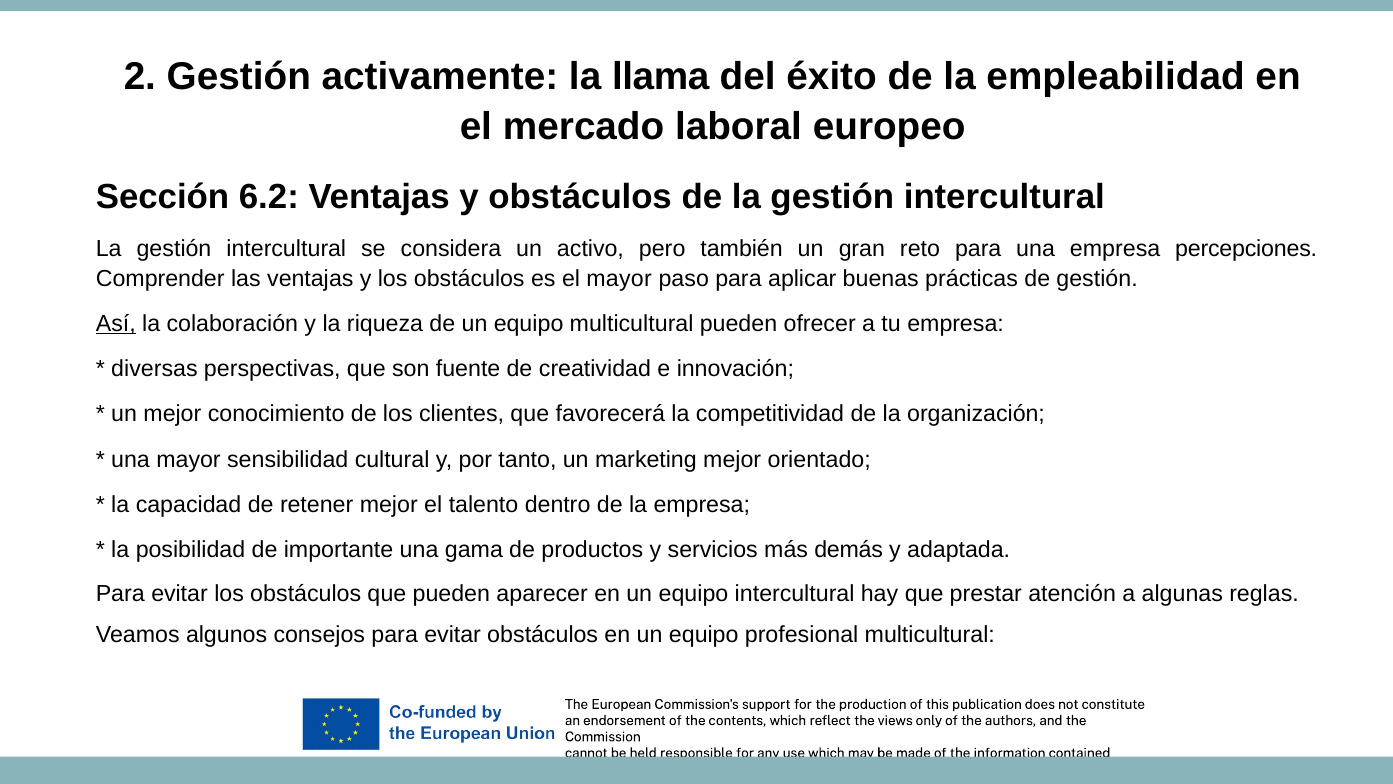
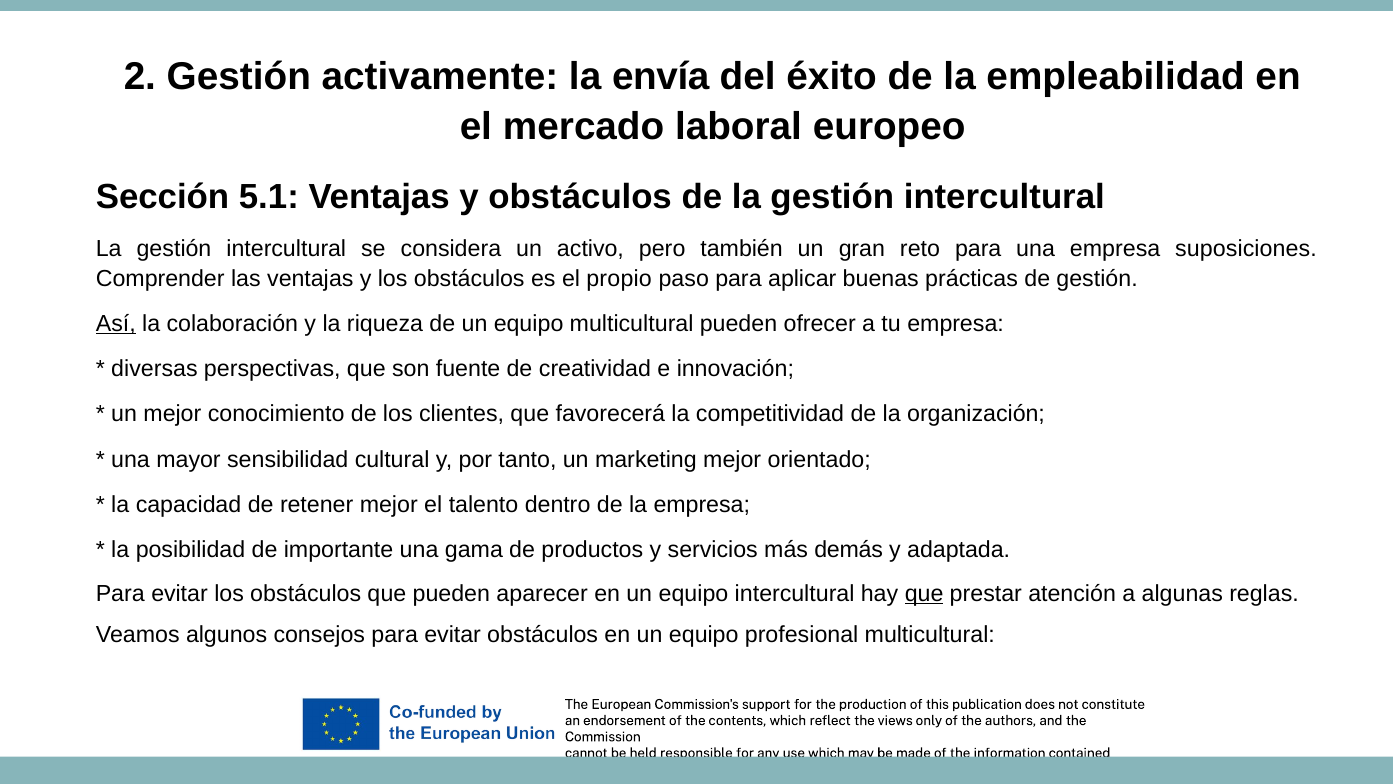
llama: llama -> envía
6.2: 6.2 -> 5.1
percepciones: percepciones -> suposiciones
el mayor: mayor -> propio
que at (924, 593) underline: none -> present
